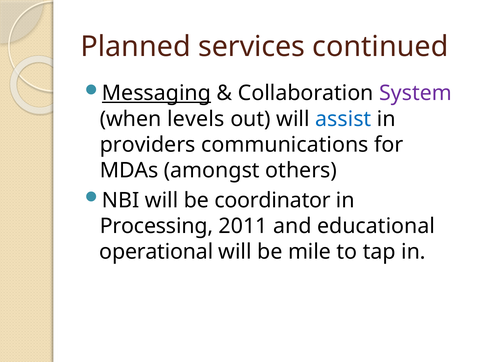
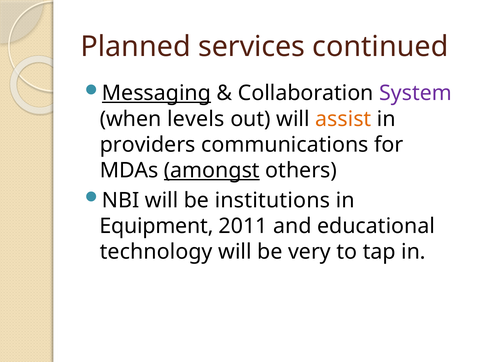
assist colour: blue -> orange
amongst underline: none -> present
coordinator: coordinator -> institutions
Processing: Processing -> Equipment
operational: operational -> technology
mile: mile -> very
